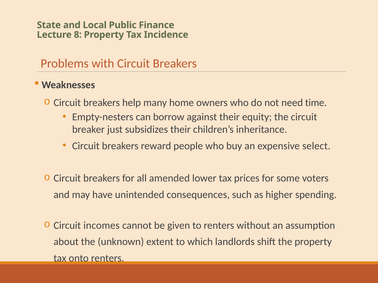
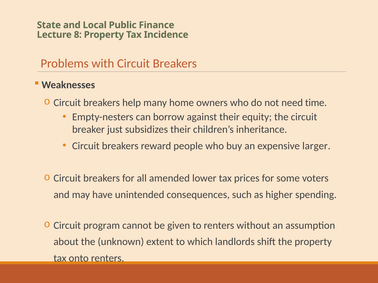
select: select -> larger
incomes: incomes -> program
